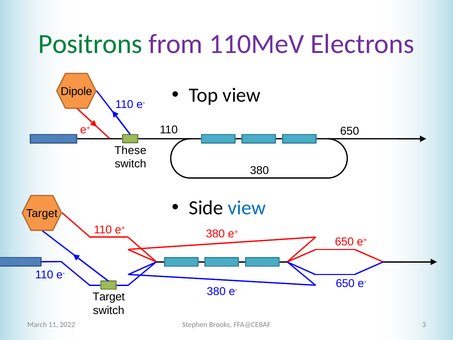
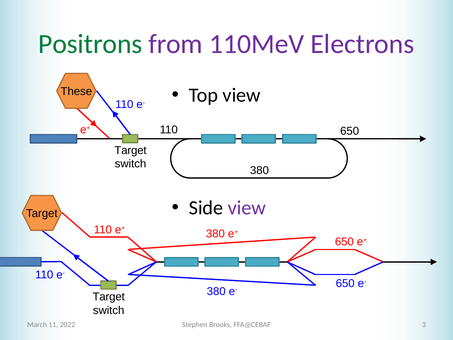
Dipole: Dipole -> These
These at (130, 150): These -> Target
view at (247, 208) colour: blue -> purple
